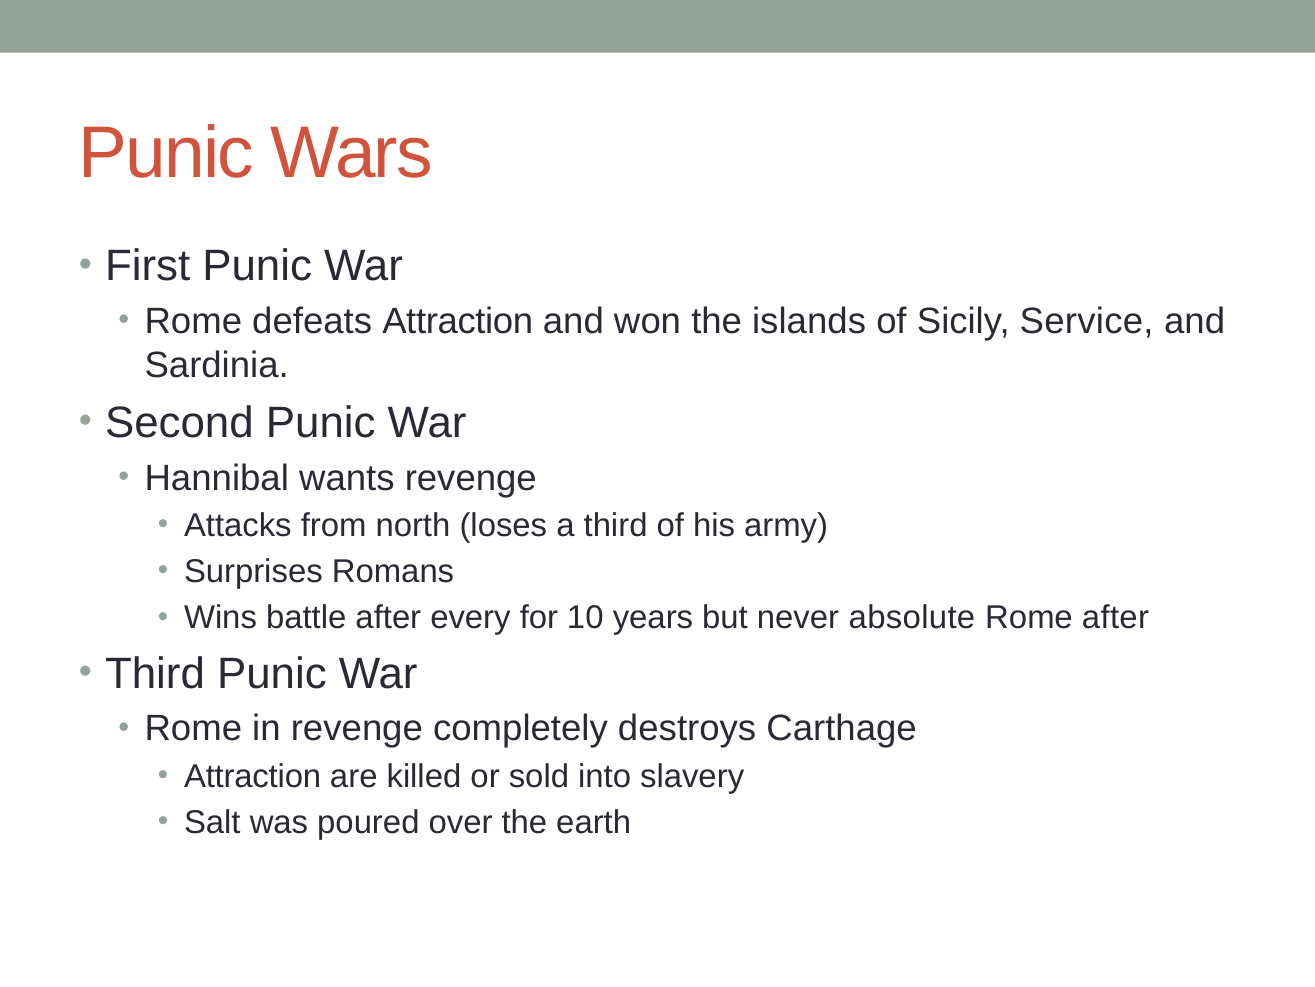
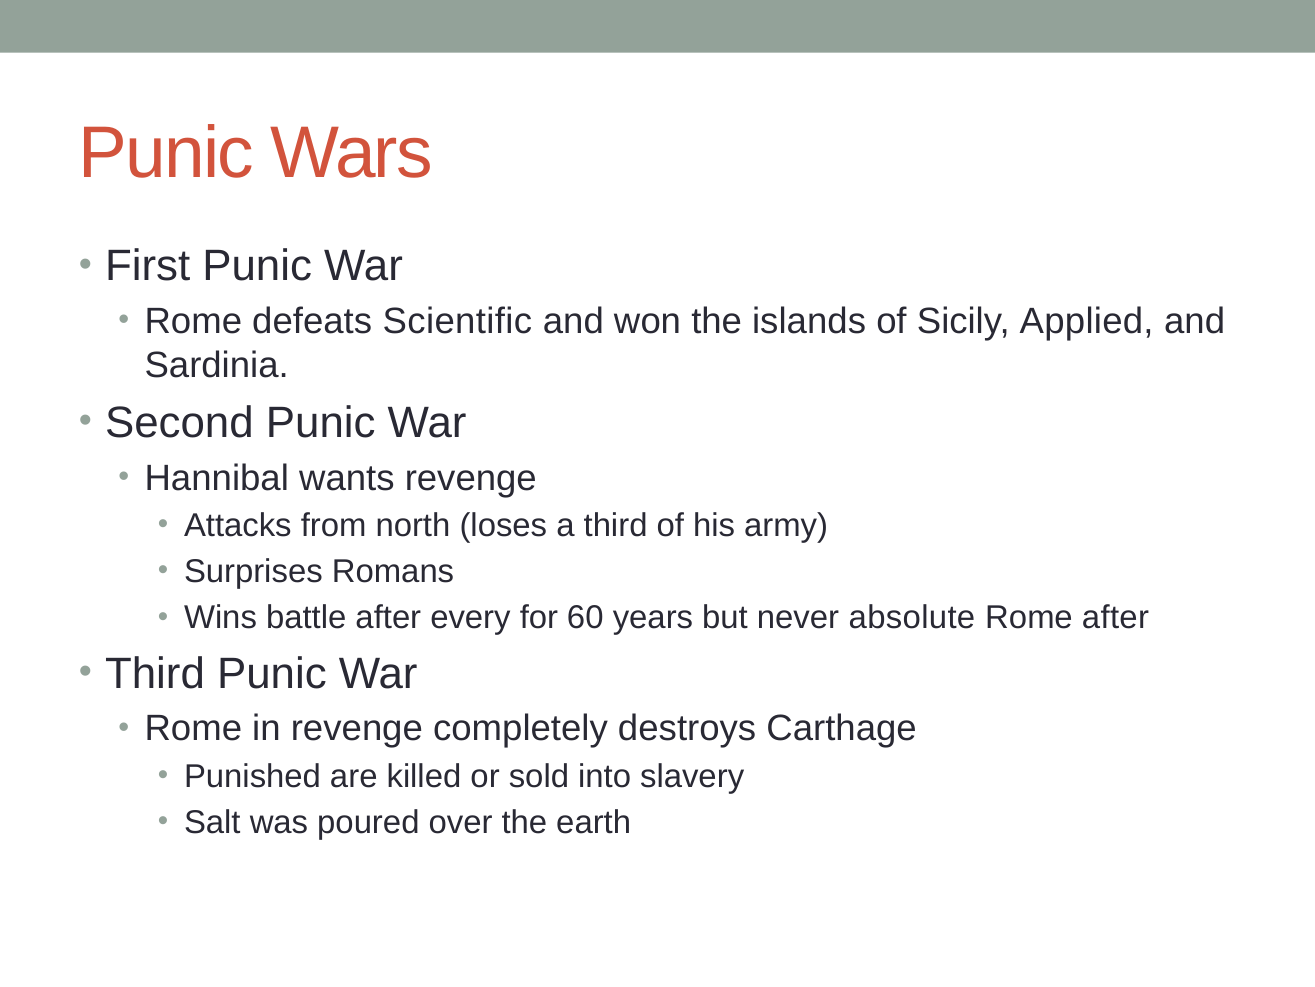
defeats Attraction: Attraction -> Scientific
Service: Service -> Applied
10: 10 -> 60
Attraction at (253, 776): Attraction -> Punished
